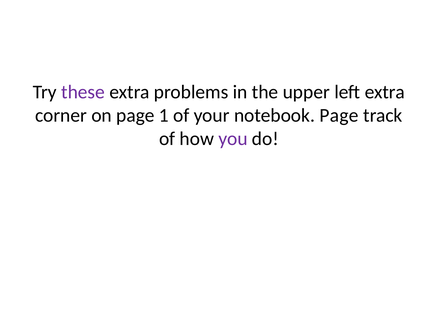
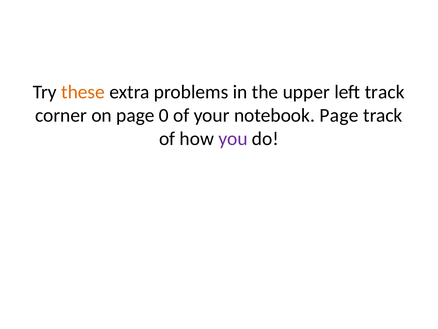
these colour: purple -> orange
left extra: extra -> track
1: 1 -> 0
